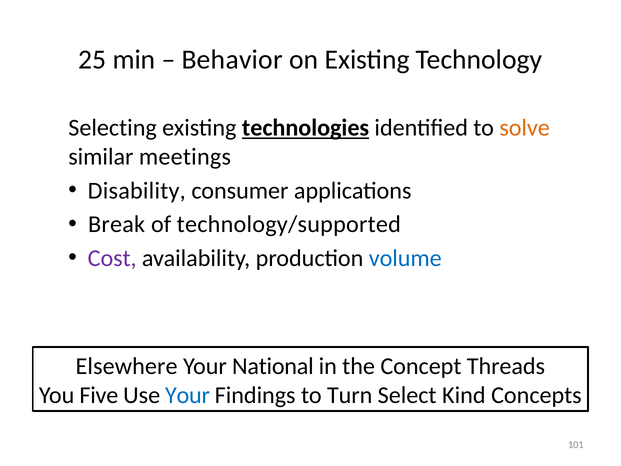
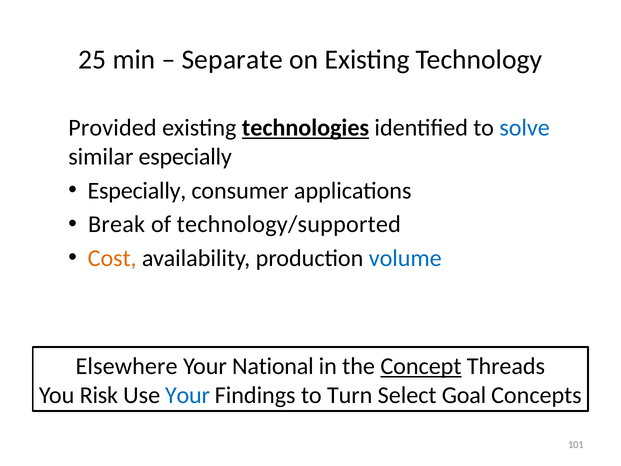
Behavior: Behavior -> Separate
Selecting: Selecting -> Provided
solve colour: orange -> blue
similar meetings: meetings -> especially
Disability at (137, 191): Disability -> Especially
Cost colour: purple -> orange
Concept underline: none -> present
Five: Five -> Risk
Kind: Kind -> Goal
